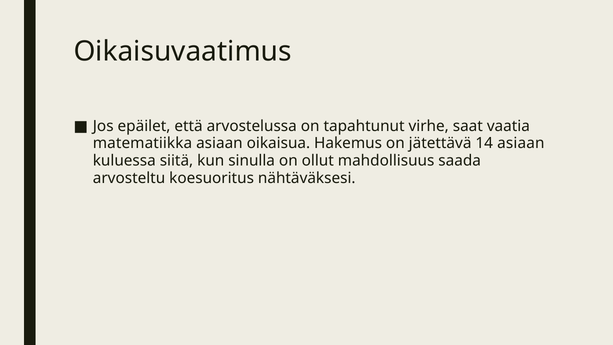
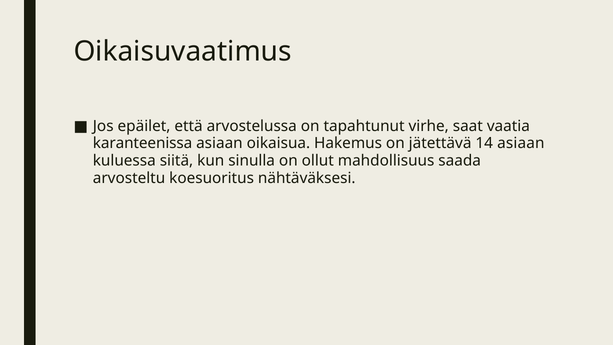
matematiikka: matematiikka -> karanteenissa
